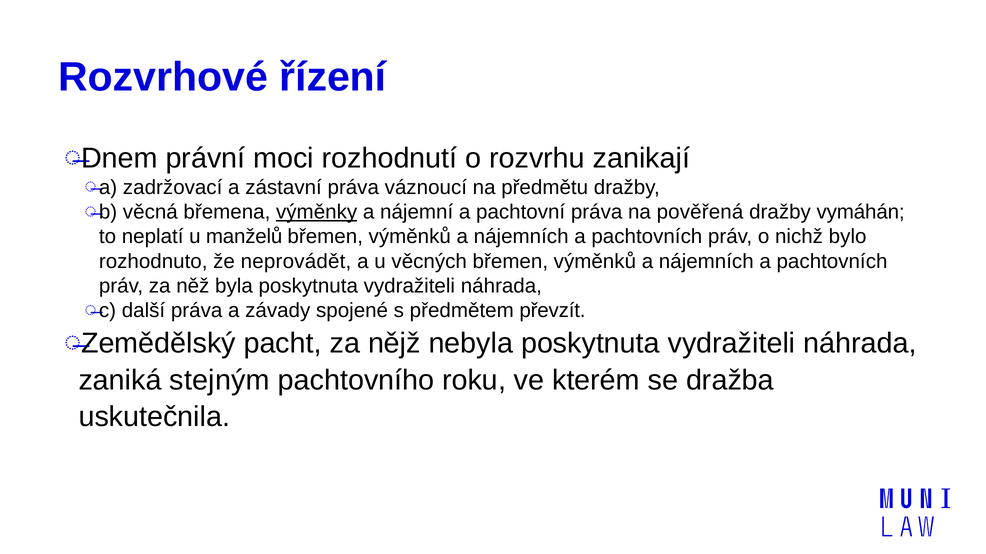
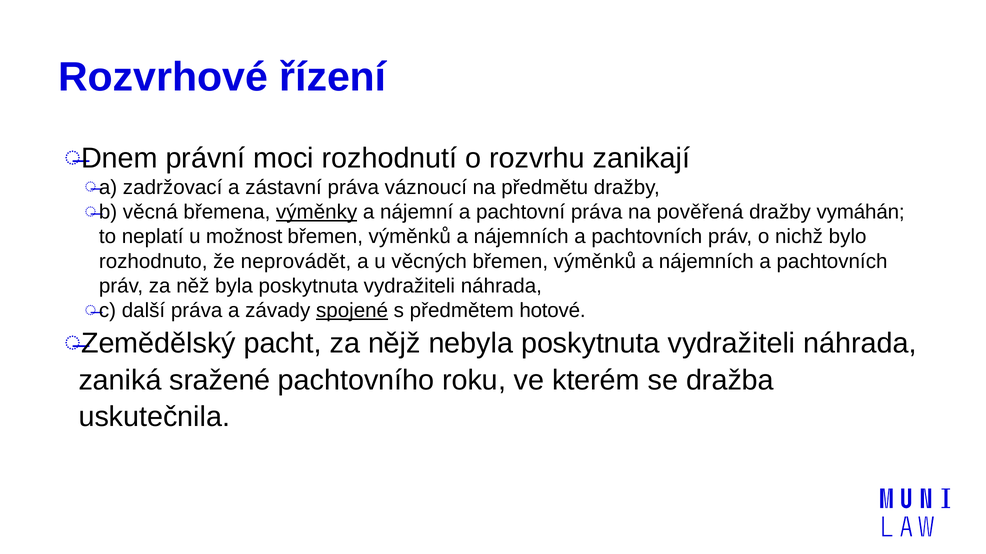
manželů: manželů -> možnost
spojené underline: none -> present
převzít: převzít -> hotové
stejným: stejným -> sražené
